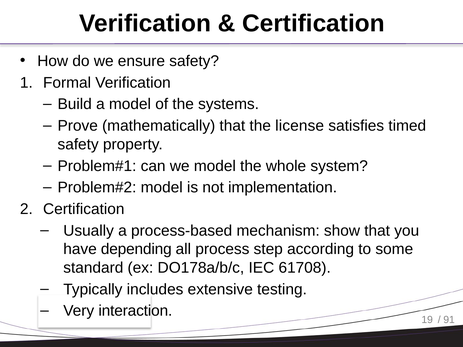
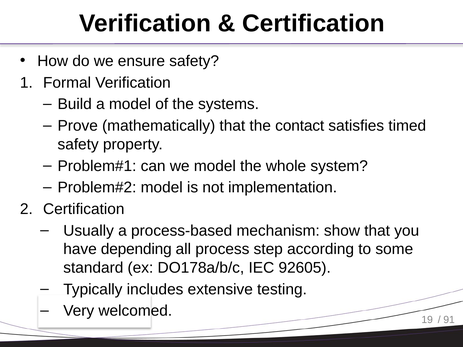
license: license -> contact
61708: 61708 -> 92605
interaction: interaction -> welcomed
